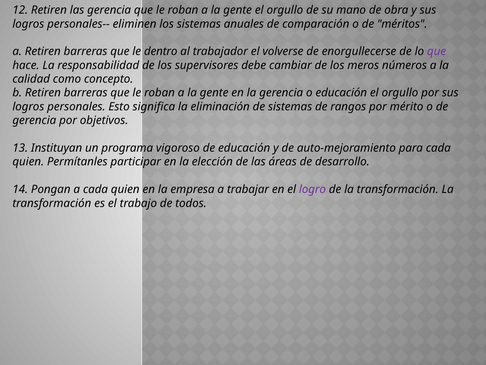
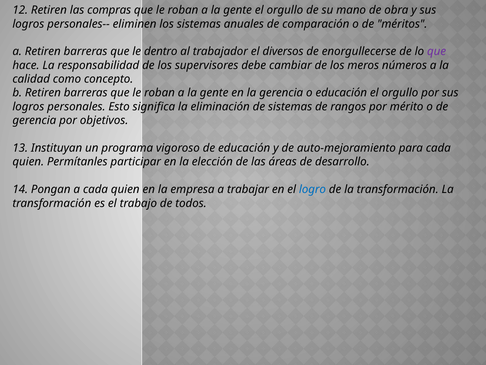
las gerencia: gerencia -> compras
volverse: volverse -> diversos
logro colour: purple -> blue
